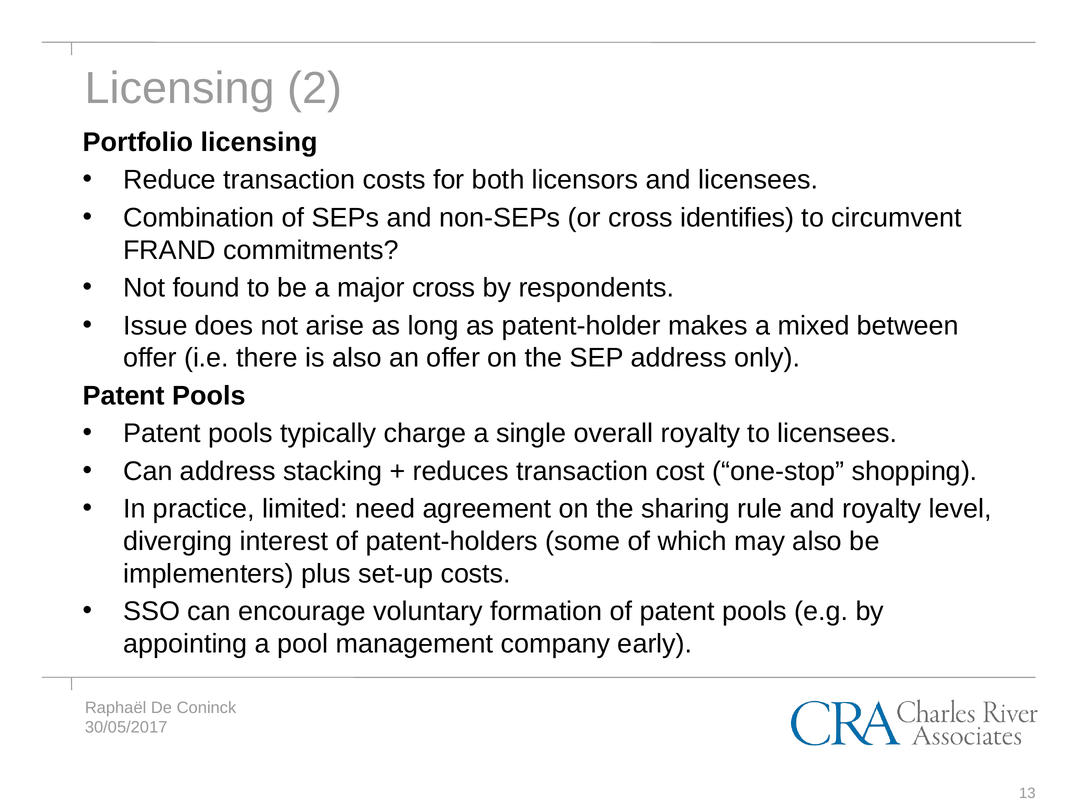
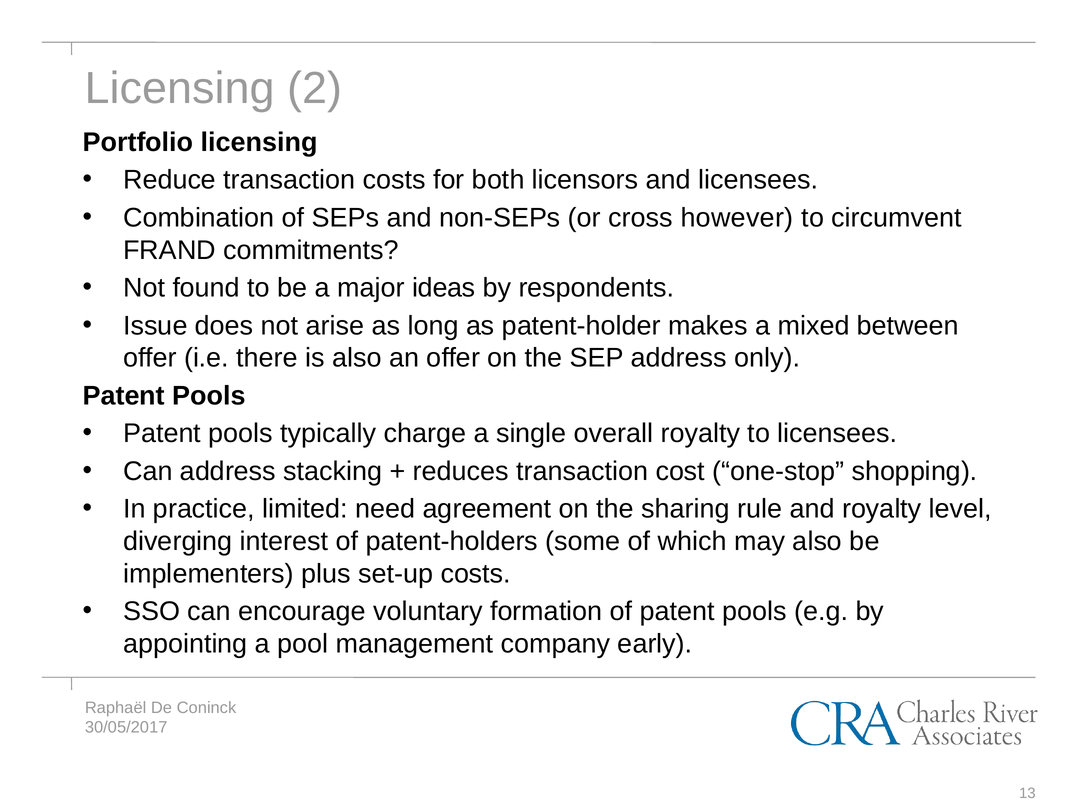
identifies: identifies -> however
major cross: cross -> ideas
